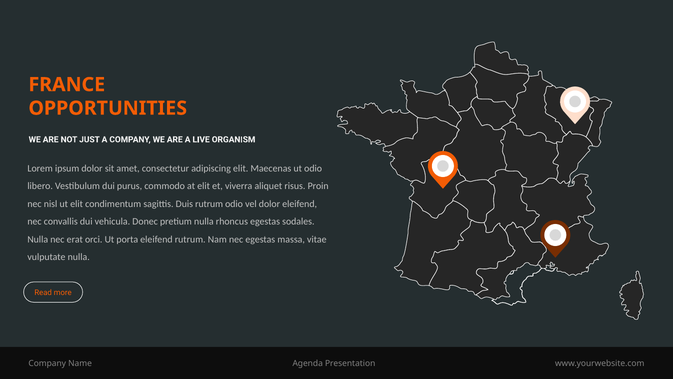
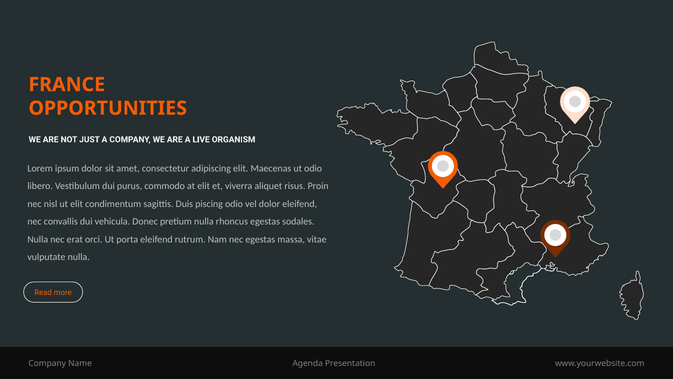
Duis rutrum: rutrum -> piscing
